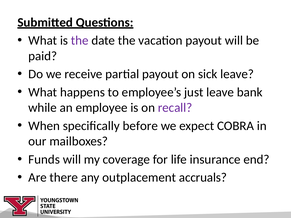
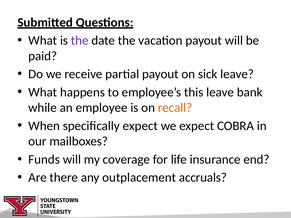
just: just -> this
recall colour: purple -> orange
specifically before: before -> expect
